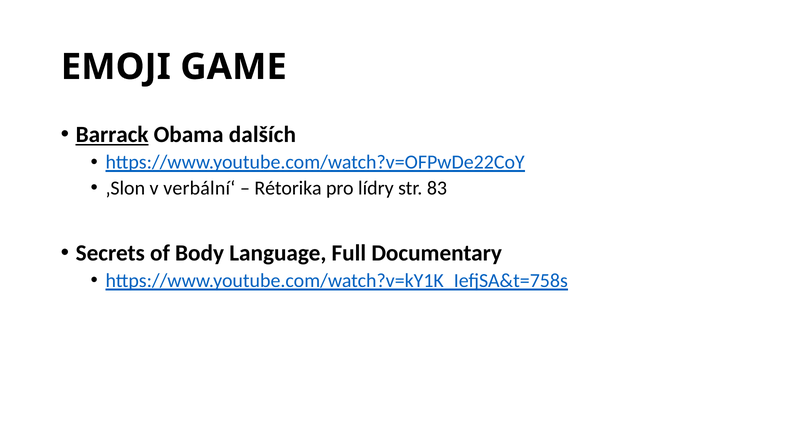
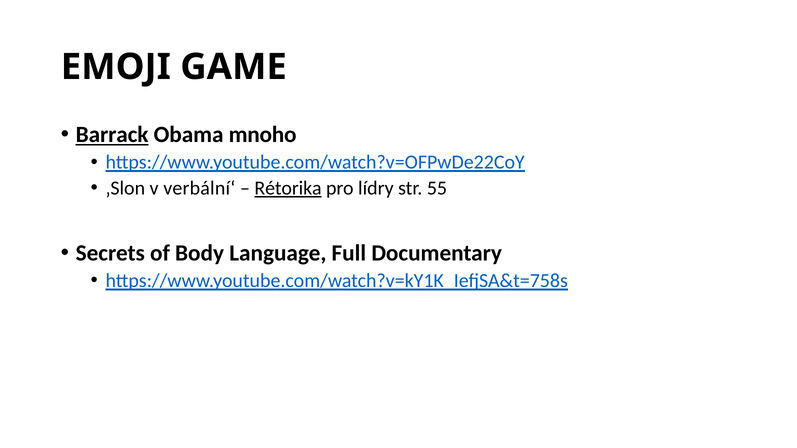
dalších: dalších -> mnoho
Rétorika underline: none -> present
83: 83 -> 55
